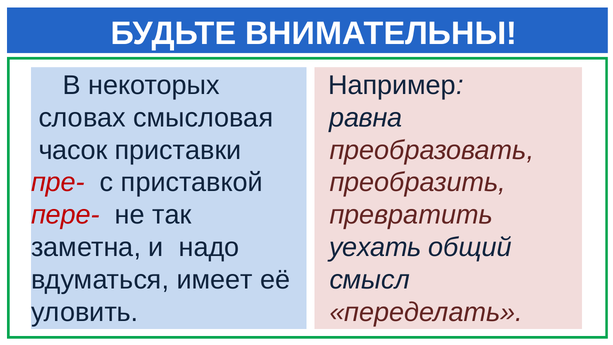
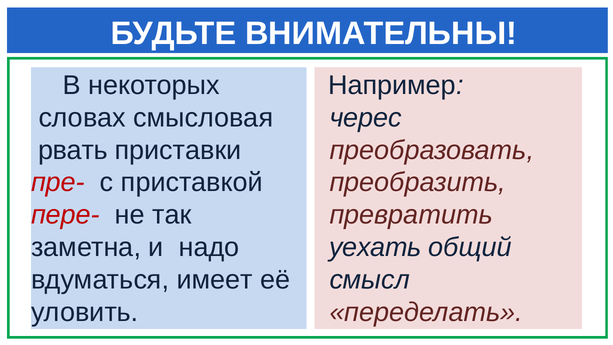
равна: равна -> черес
часок: часок -> рвать
